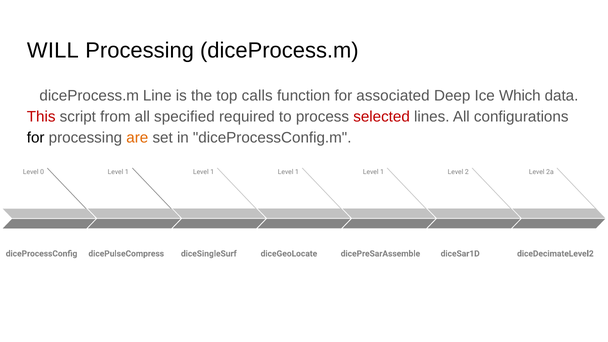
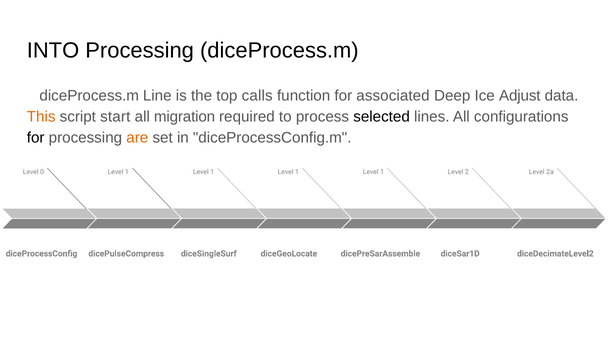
WILL: WILL -> INTO
Which: Which -> Adjust
This colour: red -> orange
from: from -> start
specified: specified -> migration
selected colour: red -> black
